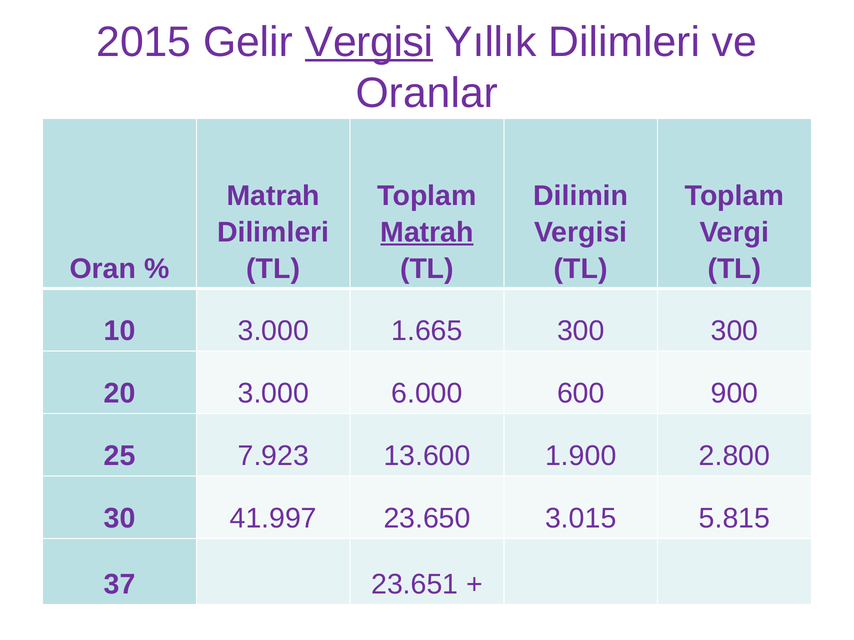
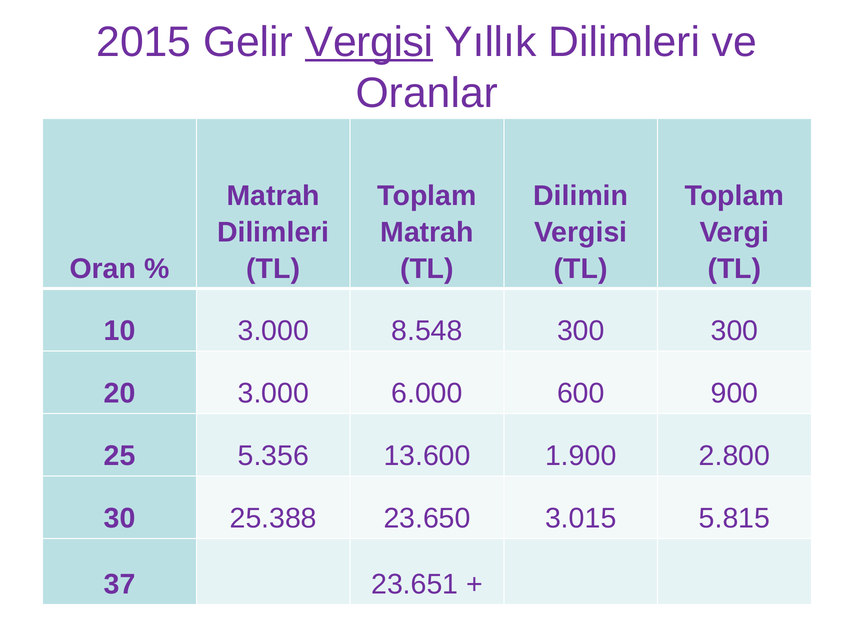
Matrah at (427, 232) underline: present -> none
1.665: 1.665 -> 8.548
7.923: 7.923 -> 5.356
41.997: 41.997 -> 25.388
